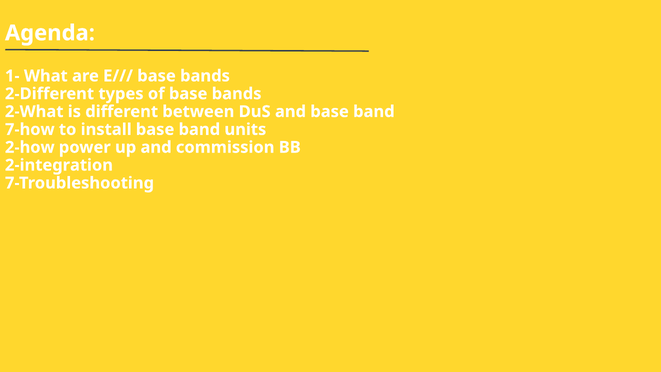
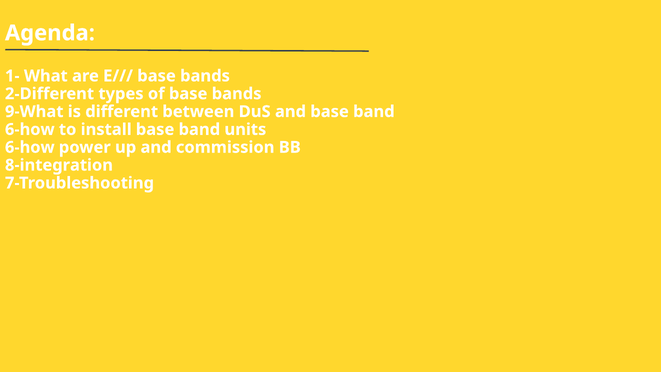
2-What: 2-What -> 9-What
7-how at (30, 129): 7-how -> 6-how
2-how at (30, 147): 2-how -> 6-how
2-integration: 2-integration -> 8-integration
